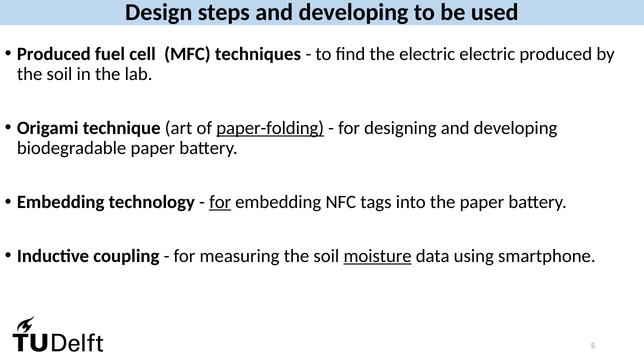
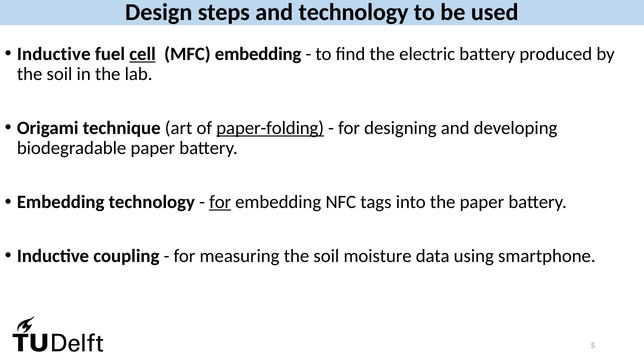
steps and developing: developing -> technology
Produced at (54, 54): Produced -> Inductive
cell underline: none -> present
MFC techniques: techniques -> embedding
electric electric: electric -> battery
moisture underline: present -> none
